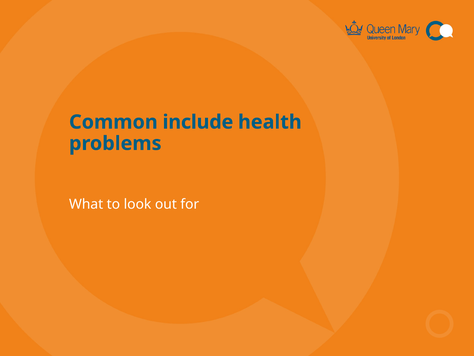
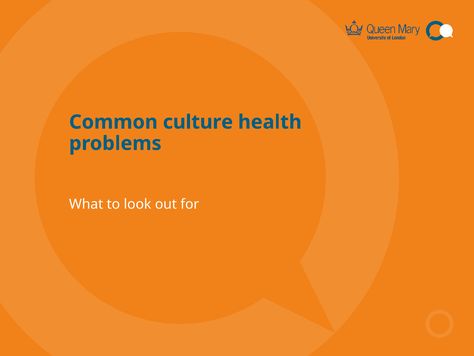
include: include -> culture
